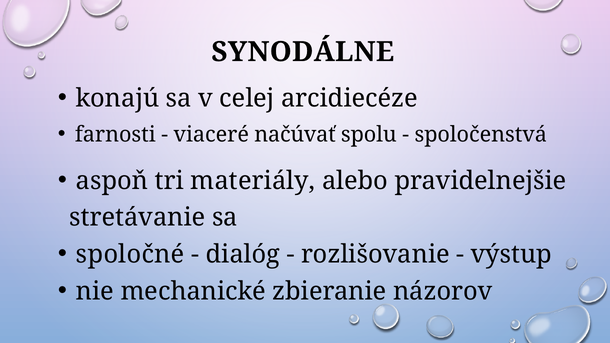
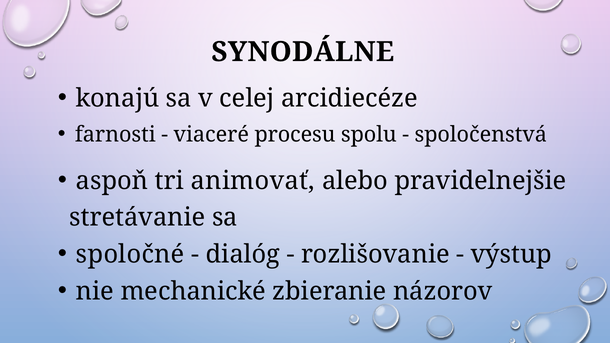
načúvať: načúvať -> procesu
materiály: materiály -> animovať
